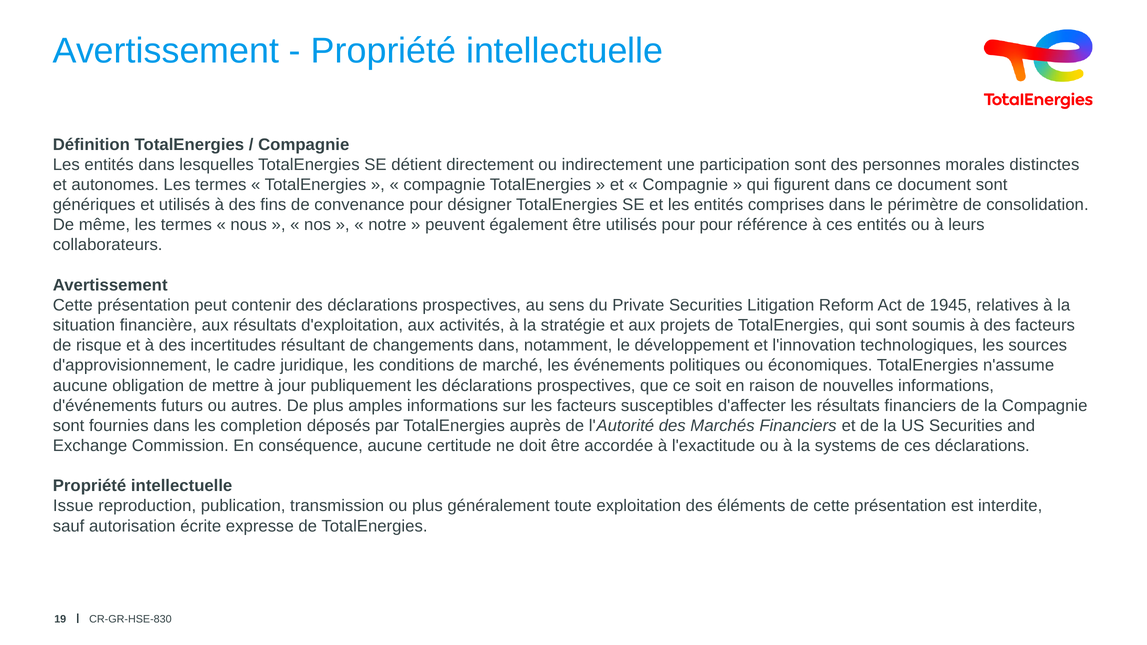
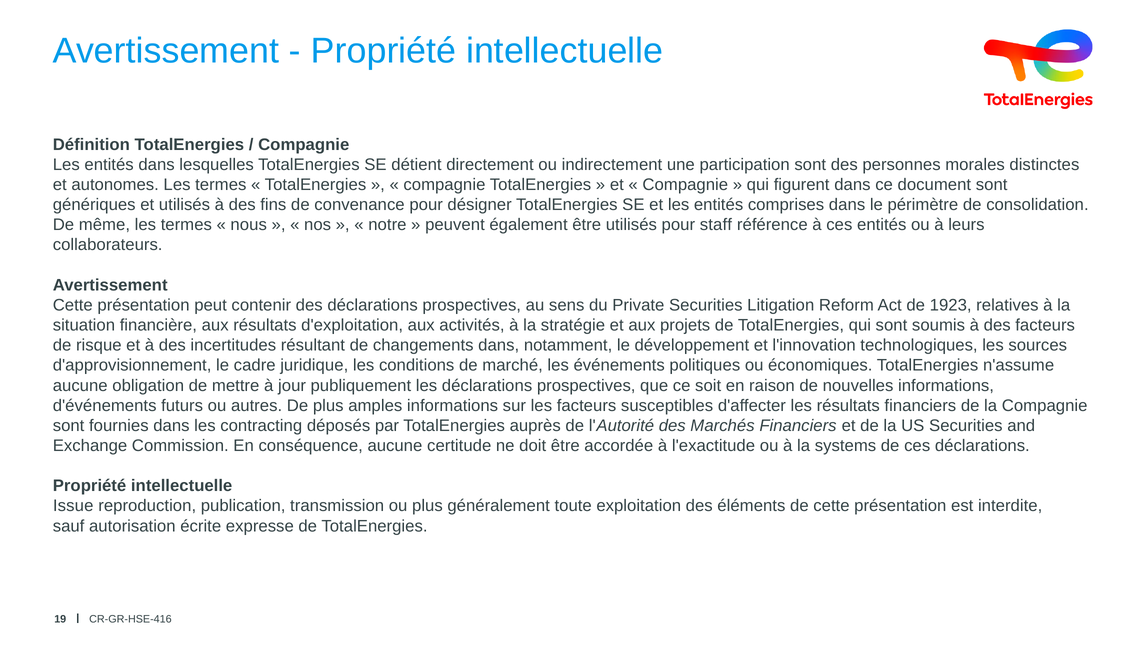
pour pour: pour -> staff
1945: 1945 -> 1923
completion: completion -> contracting
CR-GR-HSE-830: CR-GR-HSE-830 -> CR-GR-HSE-416
